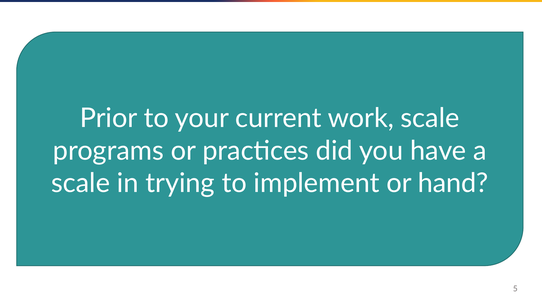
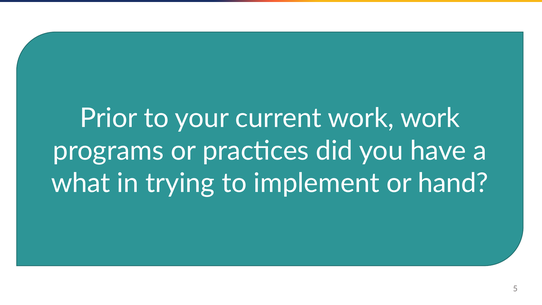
work scale: scale -> work
scale at (81, 183): scale -> what
